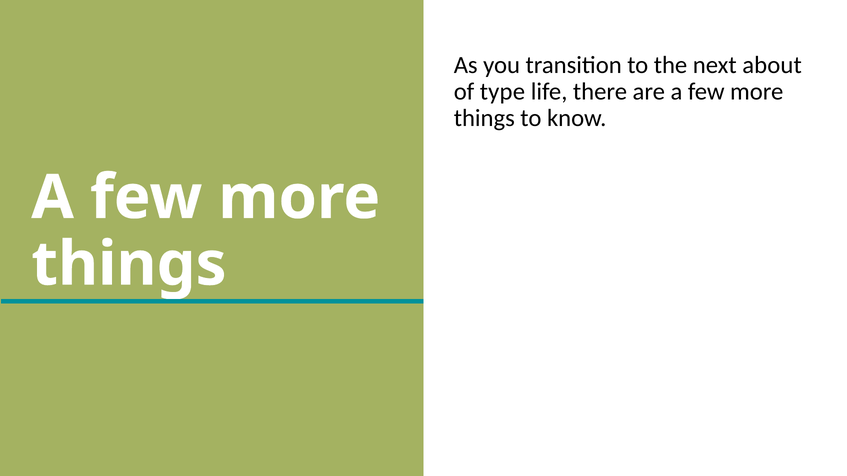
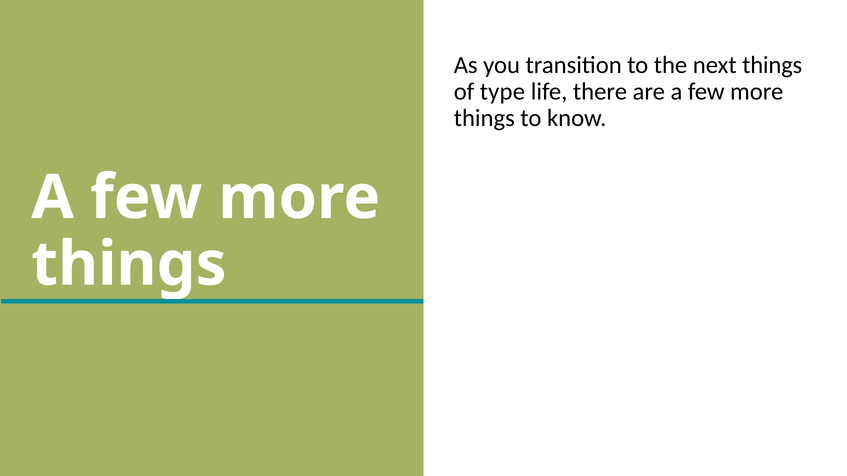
next about: about -> things
